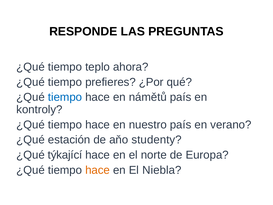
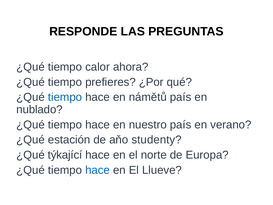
teplo: teplo -> calor
kontroly: kontroly -> nublado
hace at (98, 170) colour: orange -> blue
Niebla: Niebla -> Llueve
